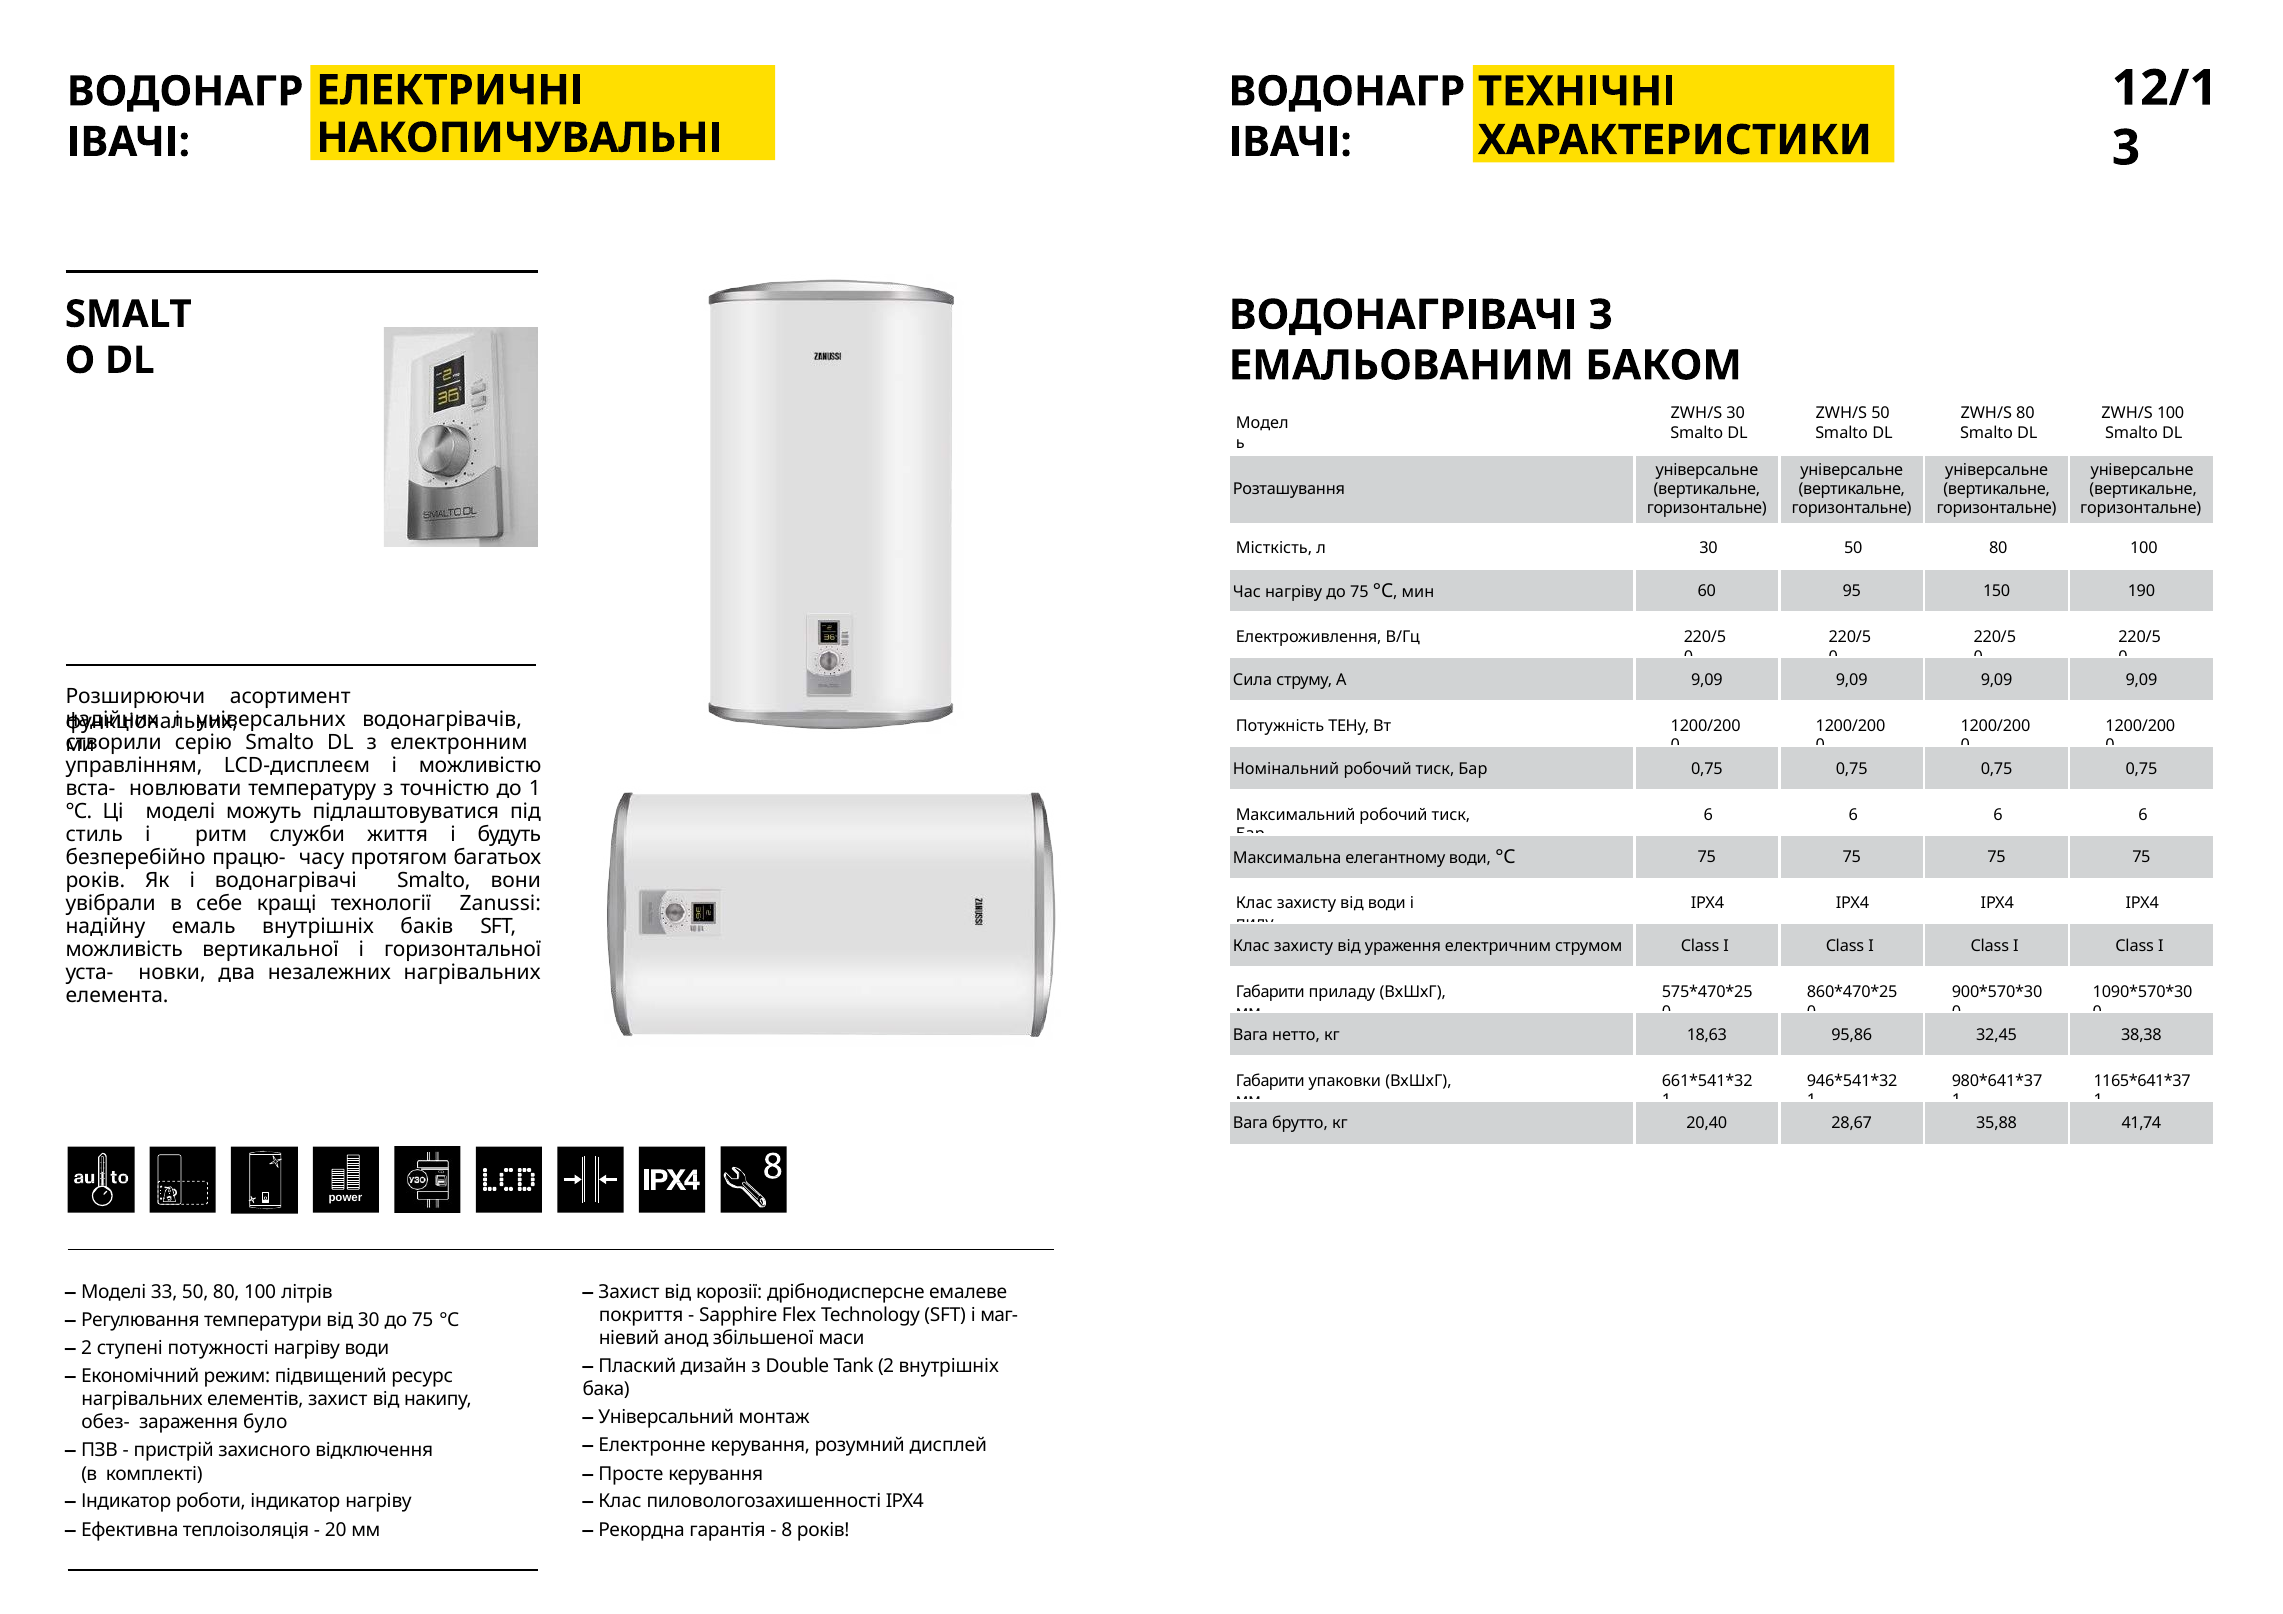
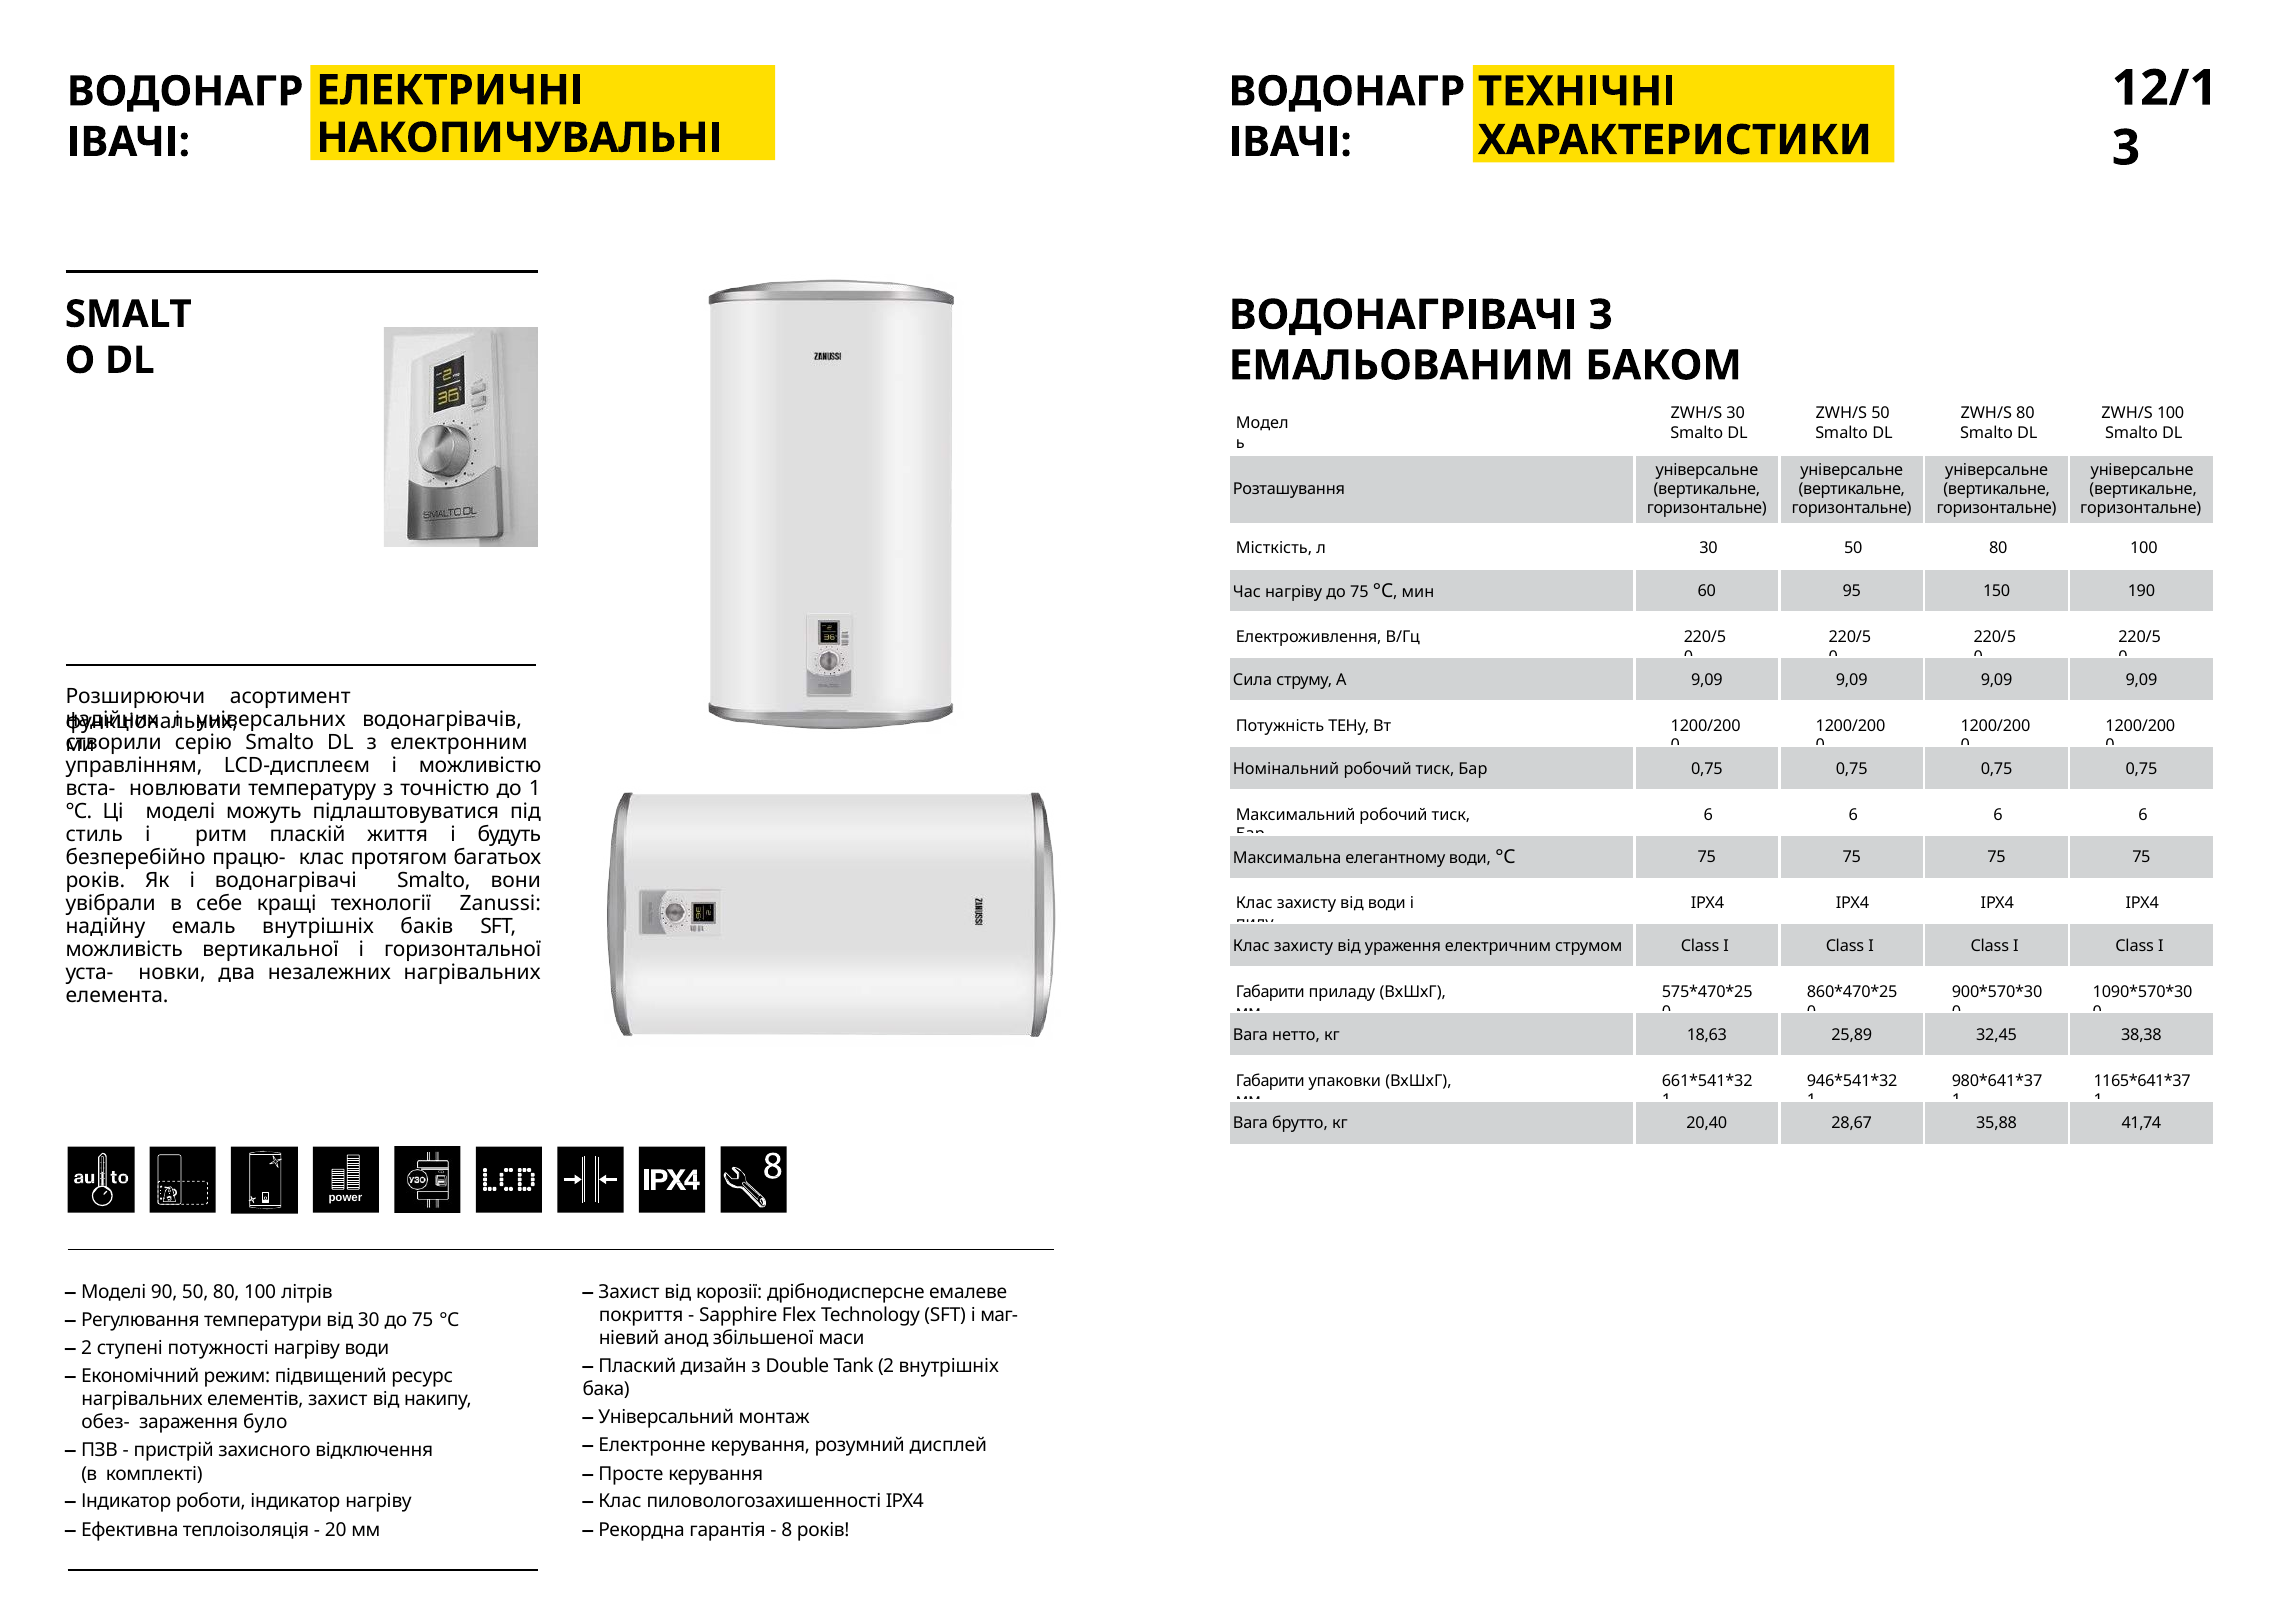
служби: служби -> пласкій
працю- часу: часу -> клас
95,86: 95,86 -> 25,89
33: 33 -> 90
